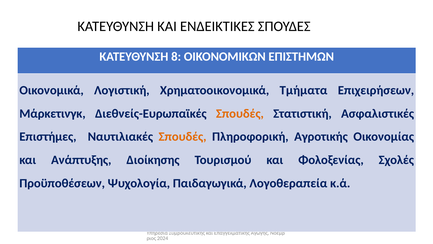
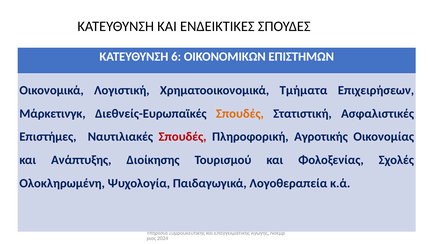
8: 8 -> 6
Σπουδές at (183, 137) colour: orange -> red
Προϋποθέσεων: Προϋποθέσεων -> Ολοκληρωμένη
